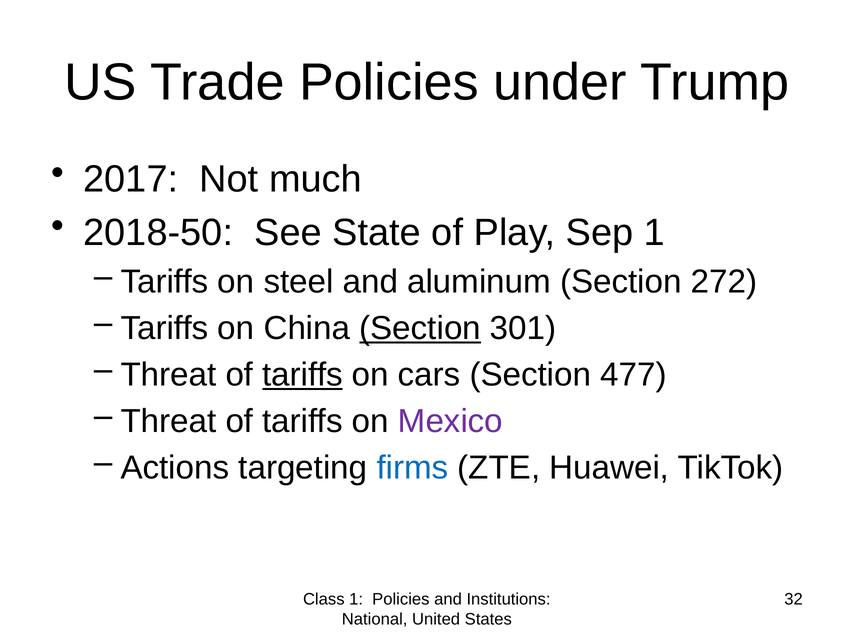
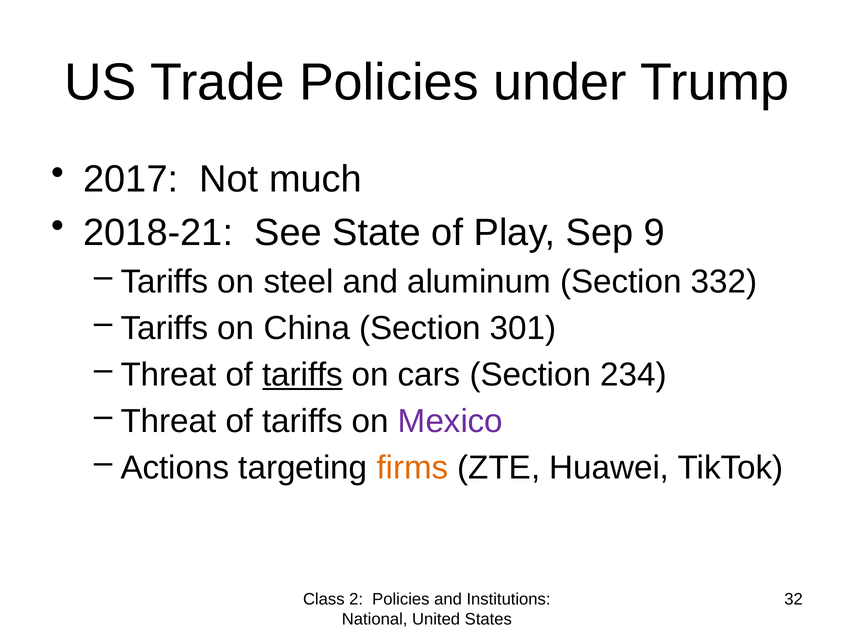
2018-50: 2018-50 -> 2018-21
Sep 1: 1 -> 9
272: 272 -> 332
Section at (420, 328) underline: present -> none
477: 477 -> 234
firms colour: blue -> orange
Class 1: 1 -> 2
